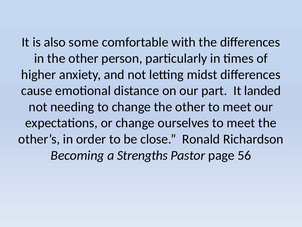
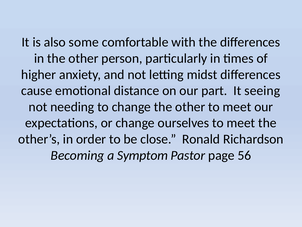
landed: landed -> seeing
Strengths: Strengths -> Symptom
